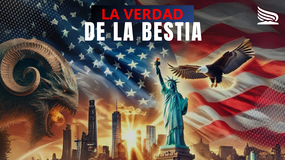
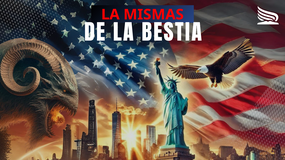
VERDAD: VERDAD -> MISMAS
